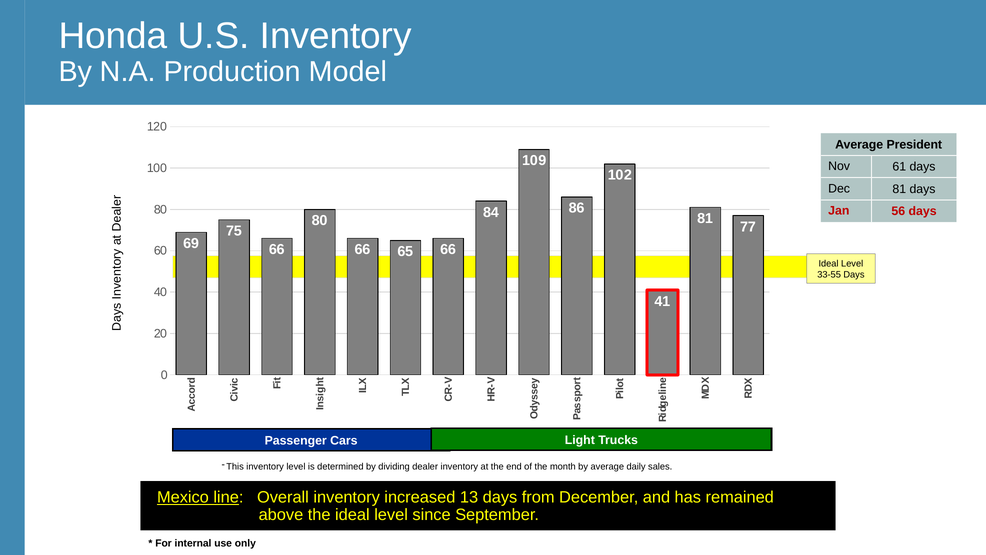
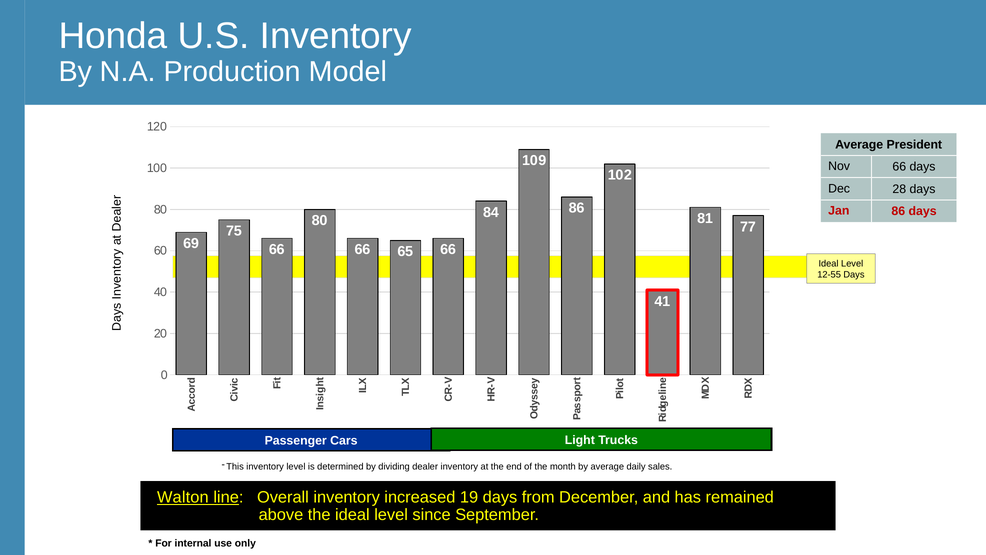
Nov 61: 61 -> 66
Dec 81: 81 -> 28
Jan 56: 56 -> 86
33-55: 33-55 -> 12-55
Mexico: Mexico -> Walton
13: 13 -> 19
